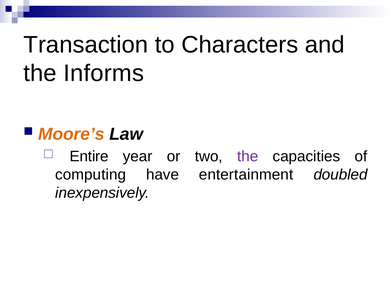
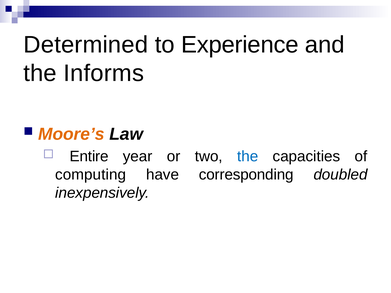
Transaction: Transaction -> Determined
Characters: Characters -> Experience
the at (248, 157) colour: purple -> blue
entertainment: entertainment -> corresponding
